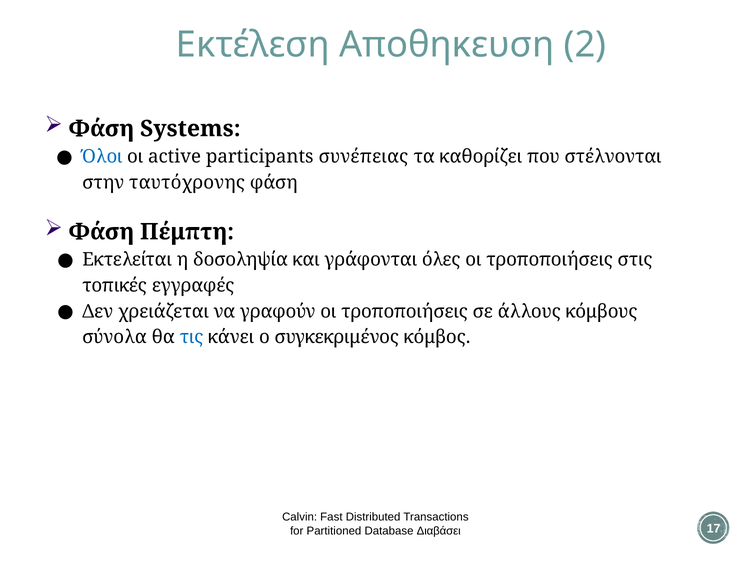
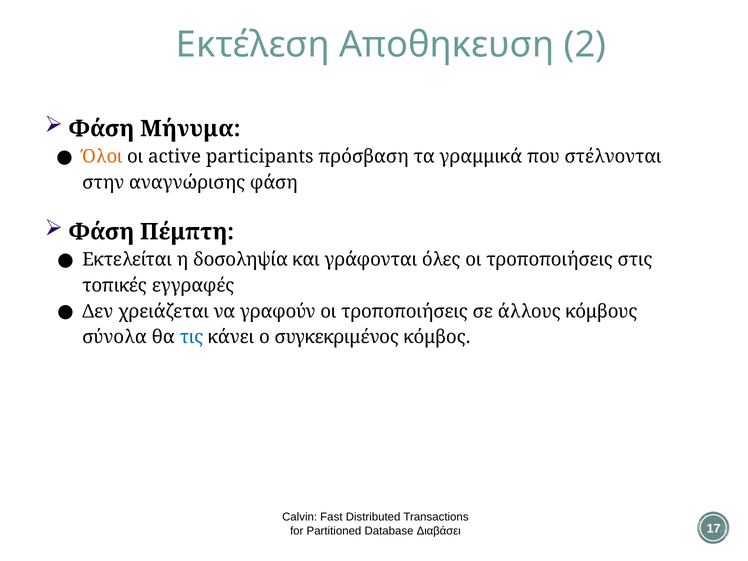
Systems: Systems -> Μήνυμα
Όλοι colour: blue -> orange
συνέπειας: συνέπειας -> πρόσβαση
καθορίζει: καθορίζει -> γραμμικά
ταυτόχρονης: ταυτόχρονης -> αναγνώρισης
